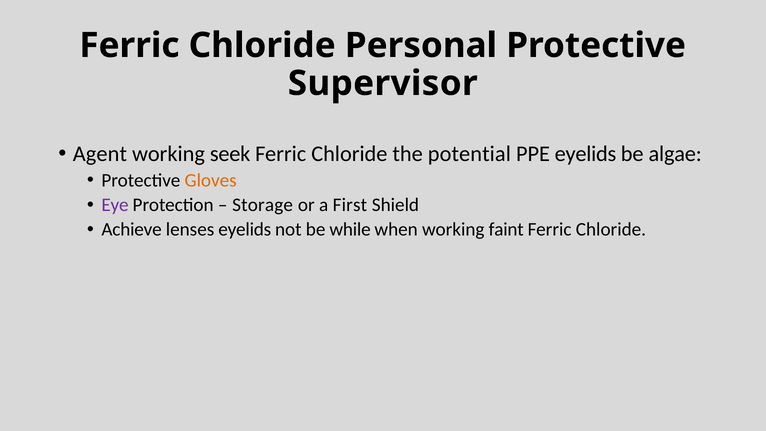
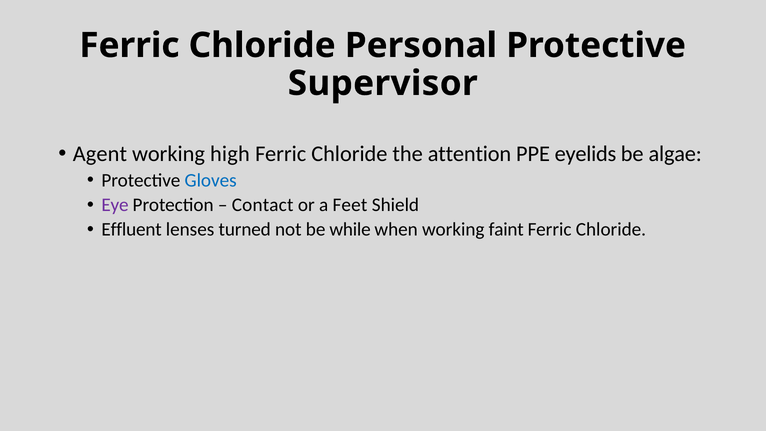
seek: seek -> high
potential: potential -> attention
Gloves colour: orange -> blue
Storage: Storage -> Contact
First: First -> Feet
Achieve: Achieve -> Effluent
lenses eyelids: eyelids -> turned
